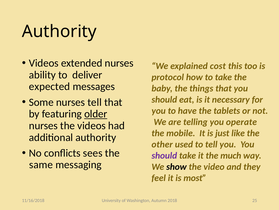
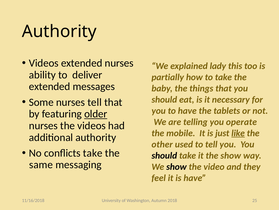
cost: cost -> lady
protocol: protocol -> partially
expected at (50, 86): expected -> extended
like underline: none -> present
conflicts sees: sees -> take
should at (164, 155) colour: purple -> black
the much: much -> show
is most: most -> have
